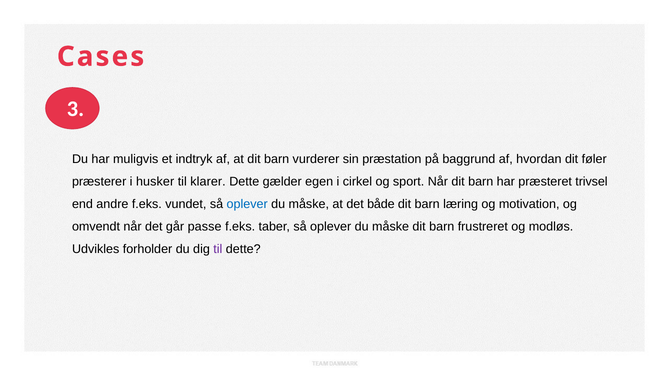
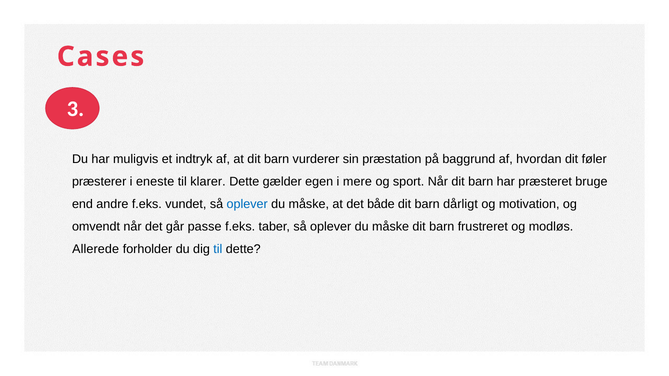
husker: husker -> eneste
cirkel: cirkel -> mere
trivsel: trivsel -> bruge
læring: læring -> dårligt
Udvikles: Udvikles -> Allerede
til at (218, 249) colour: purple -> blue
